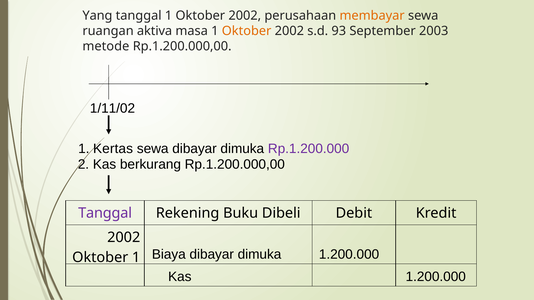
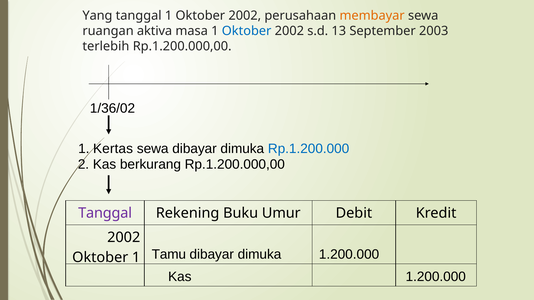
Oktober at (247, 31) colour: orange -> blue
93: 93 -> 13
metode: metode -> terlebih
1/11/02: 1/11/02 -> 1/36/02
Rp.1.200.000 colour: purple -> blue
Dibeli: Dibeli -> Umur
Biaya: Biaya -> Tamu
